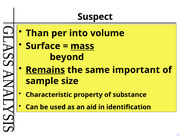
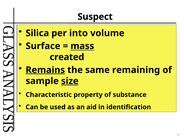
Than: Than -> Silica
beyond: beyond -> created
important: important -> remaining
size underline: none -> present
